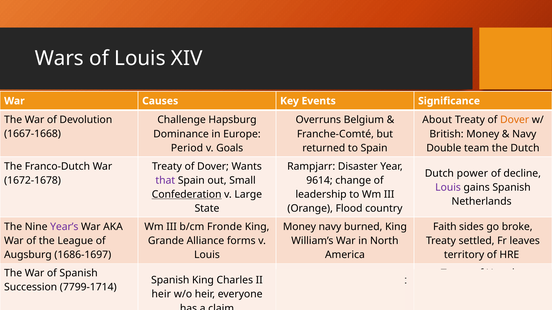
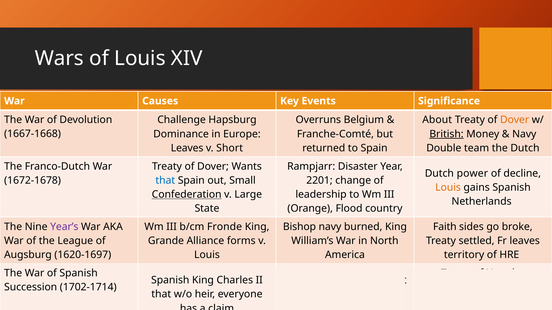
British underline: none -> present
Period at (187, 148): Period -> Leaves
Goals: Goals -> Short
that at (165, 181) colour: purple -> blue
9614: 9614 -> 2201
Louis at (448, 188) colour: purple -> orange
Money at (299, 227): Money -> Bishop
1686-1697: 1686-1697 -> 1620-1697
7799-1714: 7799-1714 -> 1702-1714
heir at (161, 295): heir -> that
